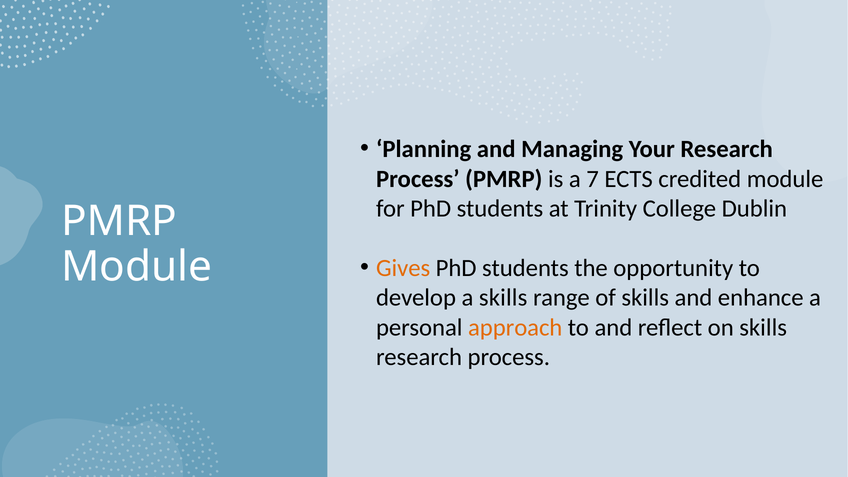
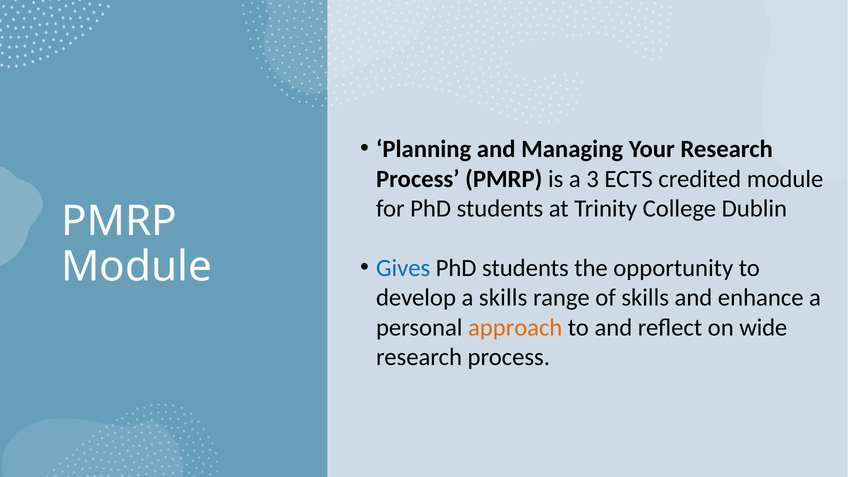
7: 7 -> 3
Gives colour: orange -> blue
on skills: skills -> wide
